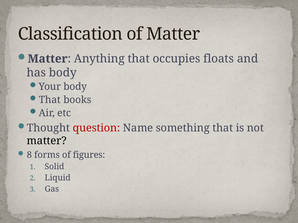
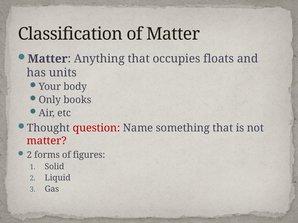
has body: body -> units
That at (50, 100): That -> Only
matter at (47, 141) colour: black -> red
8 at (29, 155): 8 -> 2
